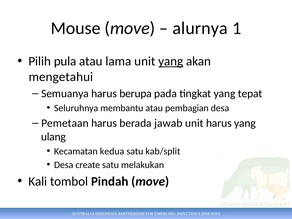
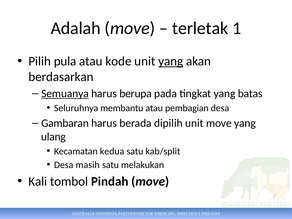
Mouse: Mouse -> Adalah
alurnya: alurnya -> terletak
lama: lama -> kode
mengetahui: mengetahui -> berdasarkan
Semuanya underline: none -> present
tepat: tepat -> batas
Pemetaan: Pemetaan -> Gambaran
jawab: jawab -> dipilih
unit harus: harus -> move
create: create -> masih
